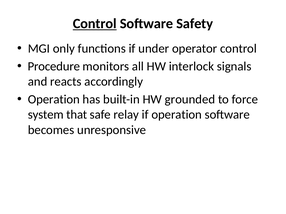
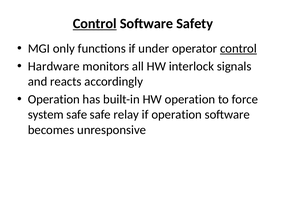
control at (238, 49) underline: none -> present
Procedure: Procedure -> Hardware
HW grounded: grounded -> operation
system that: that -> safe
